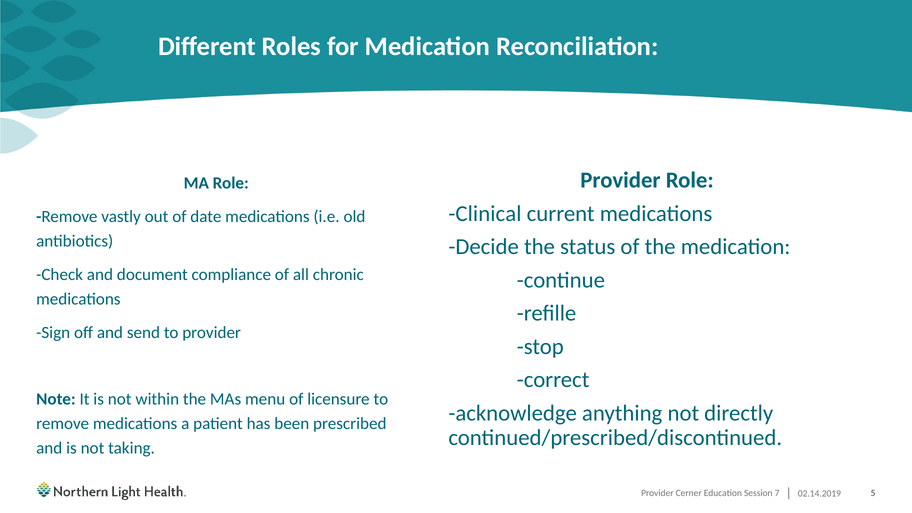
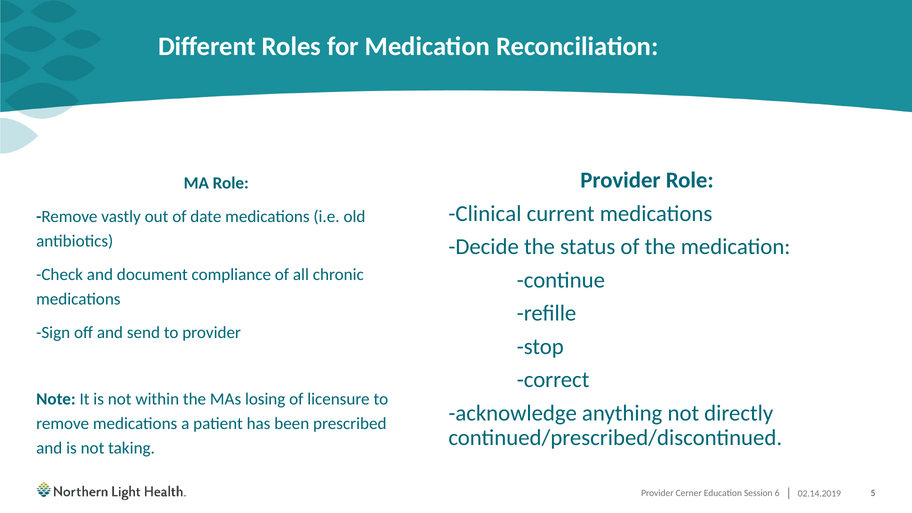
menu: menu -> losing
7: 7 -> 6
